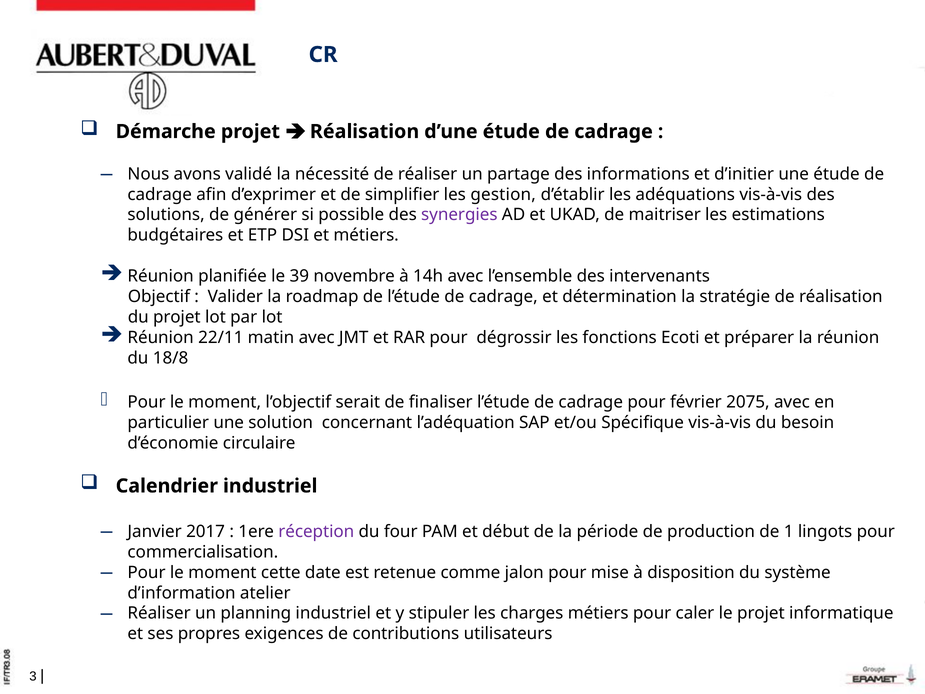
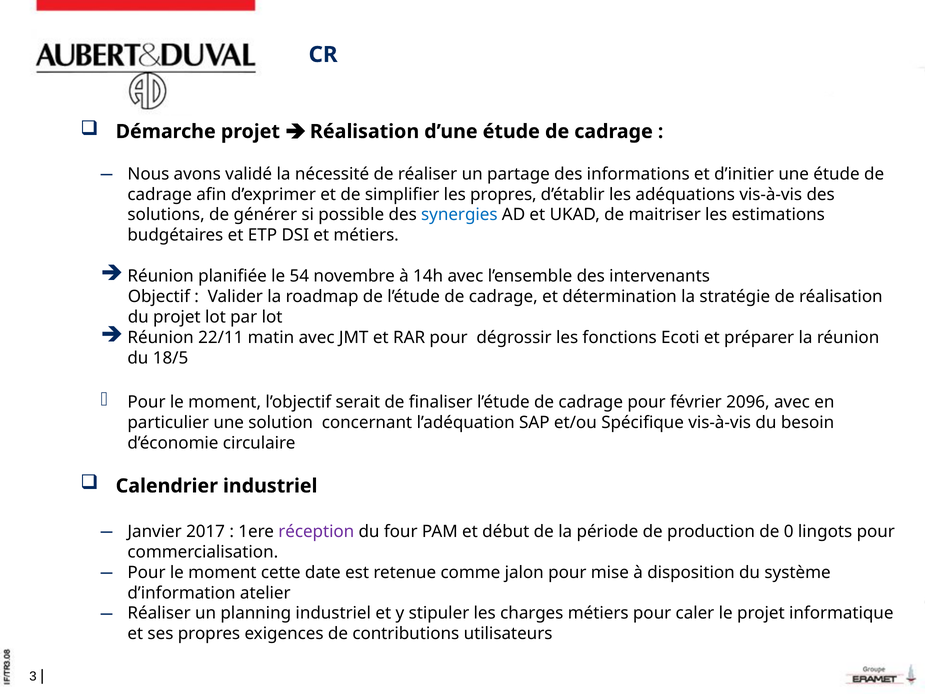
les gestion: gestion -> propres
synergies colour: purple -> blue
39: 39 -> 54
18/8: 18/8 -> 18/5
2075: 2075 -> 2096
1: 1 -> 0
